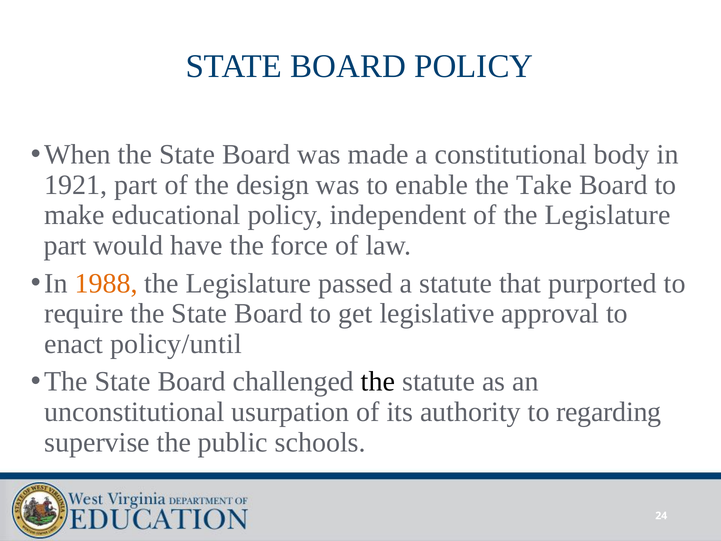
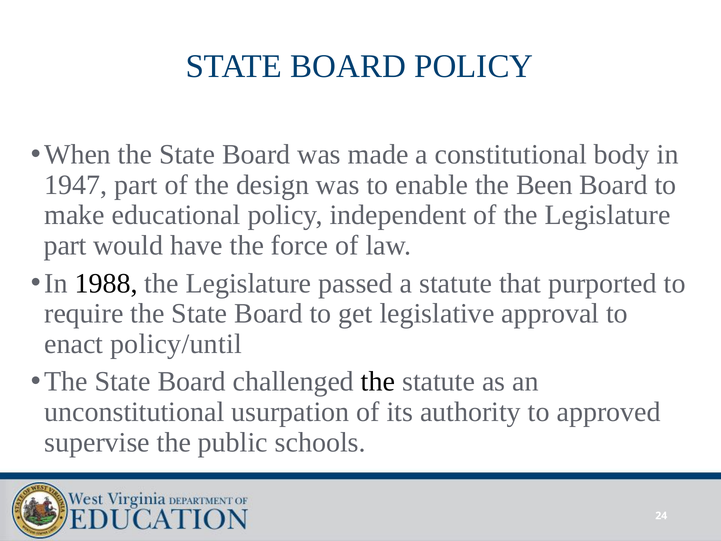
1921: 1921 -> 1947
Take: Take -> Been
1988 colour: orange -> black
regarding: regarding -> approved
